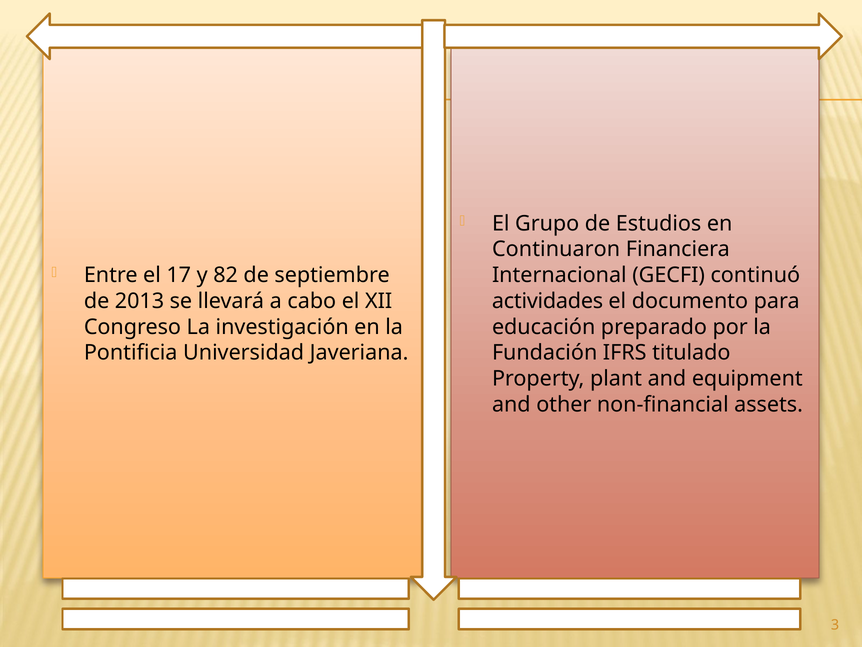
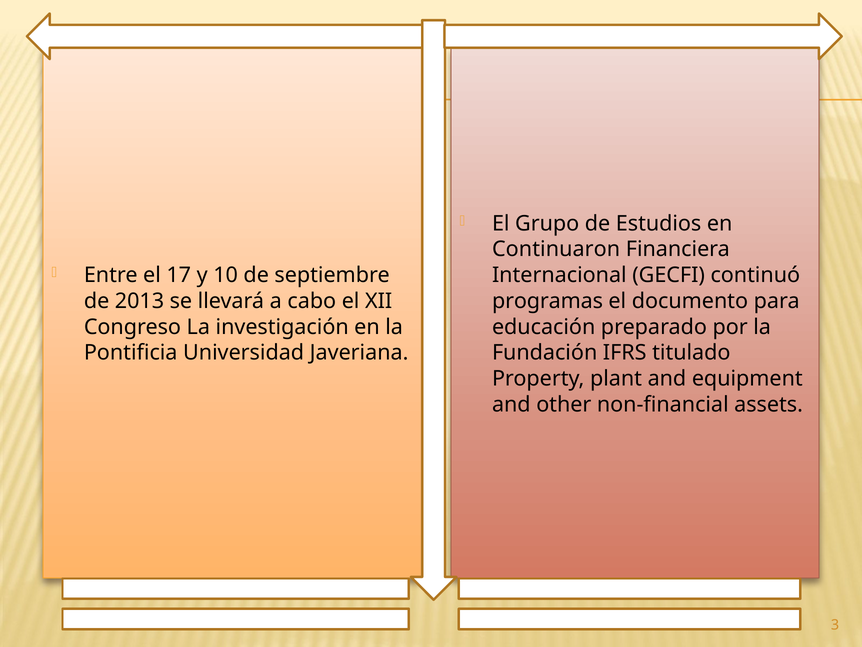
82: 82 -> 10
actividades: actividades -> programas
